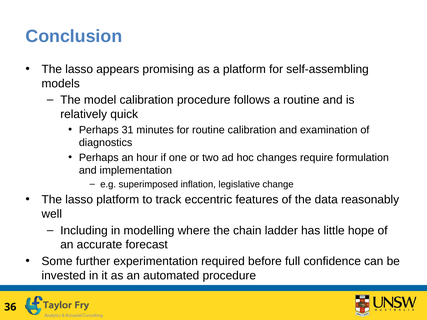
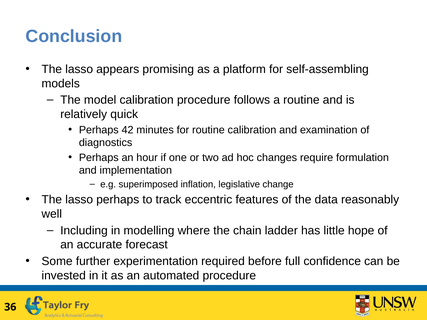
31: 31 -> 42
lasso platform: platform -> perhaps
